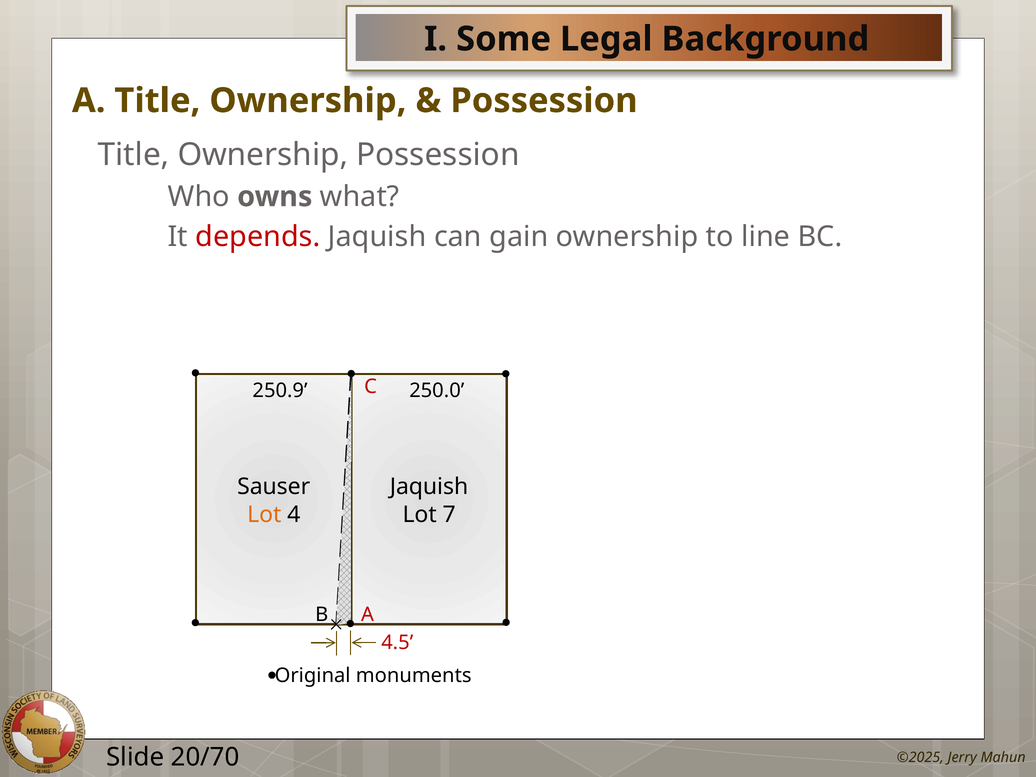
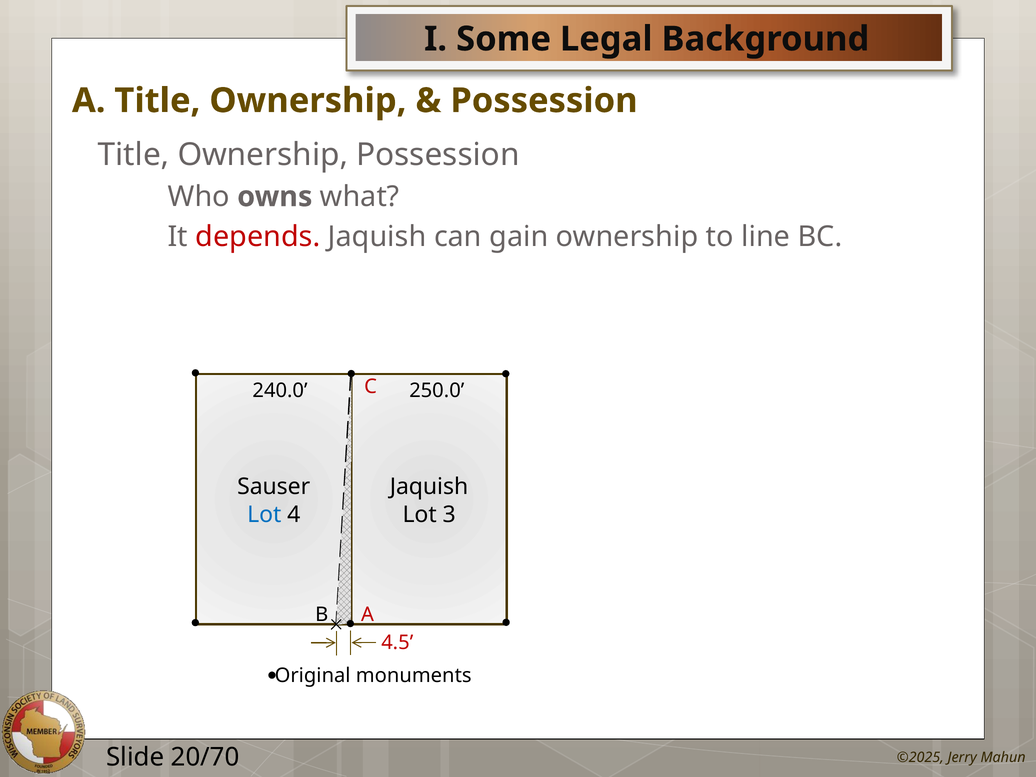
250.9: 250.9 -> 240.0
Lot at (264, 514) colour: orange -> blue
7: 7 -> 3
